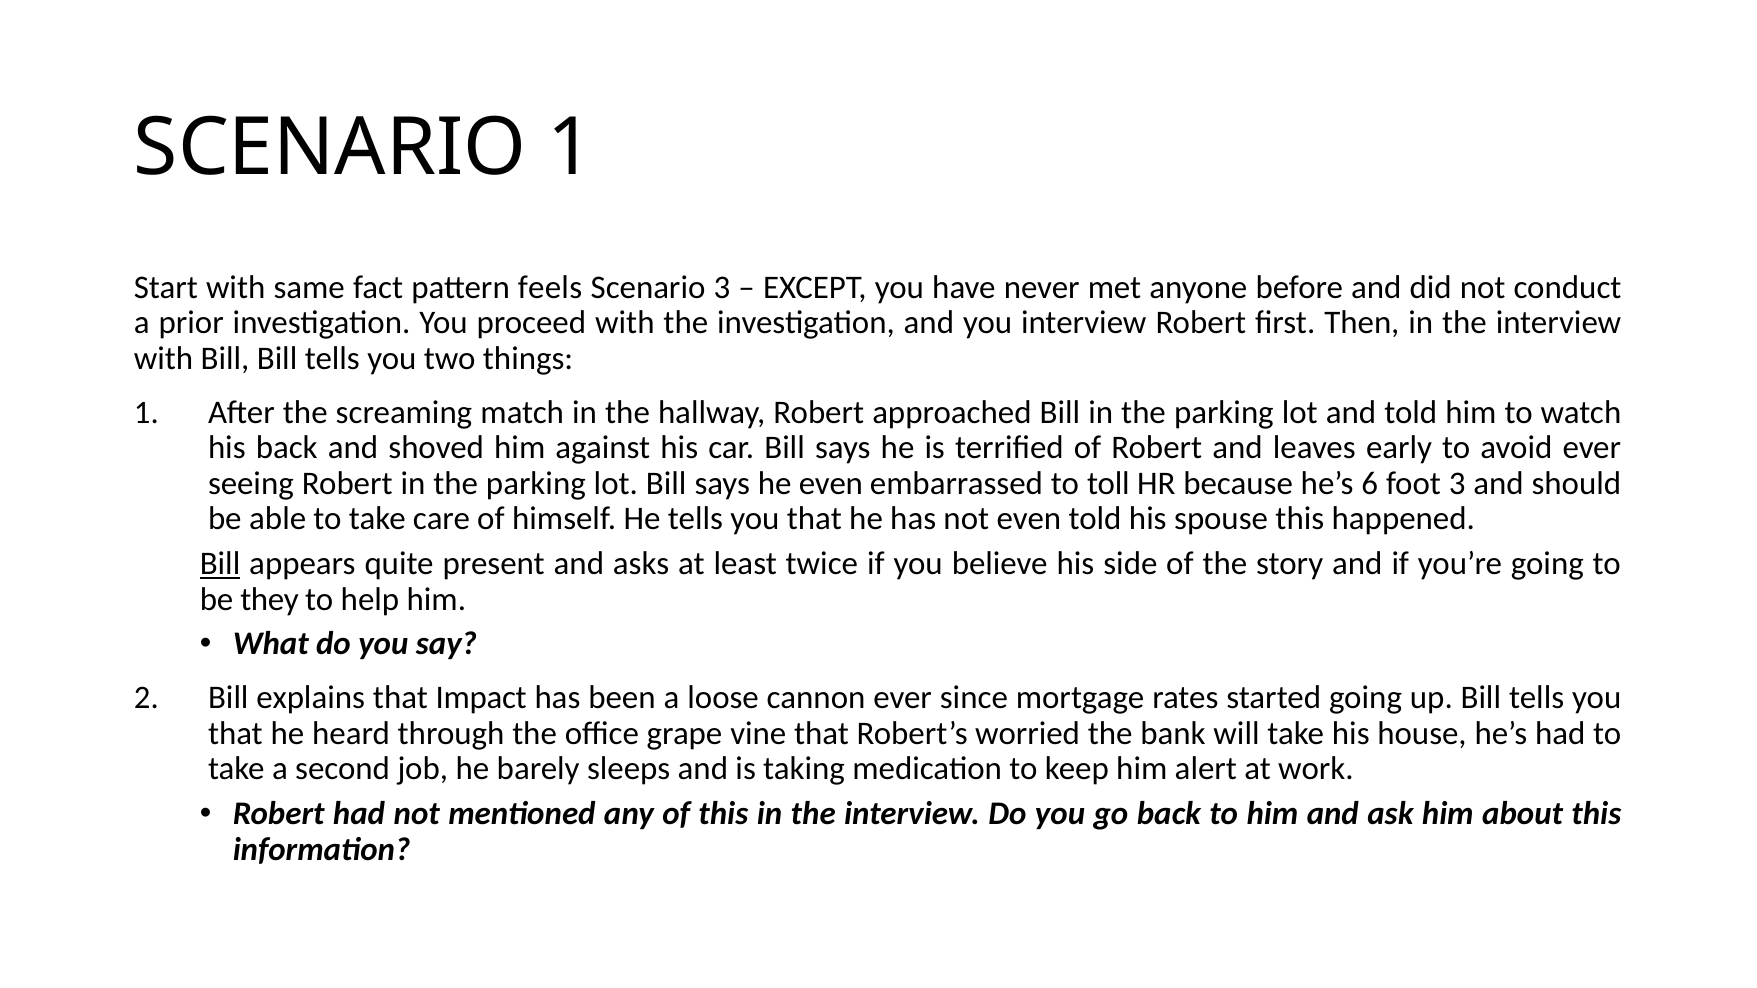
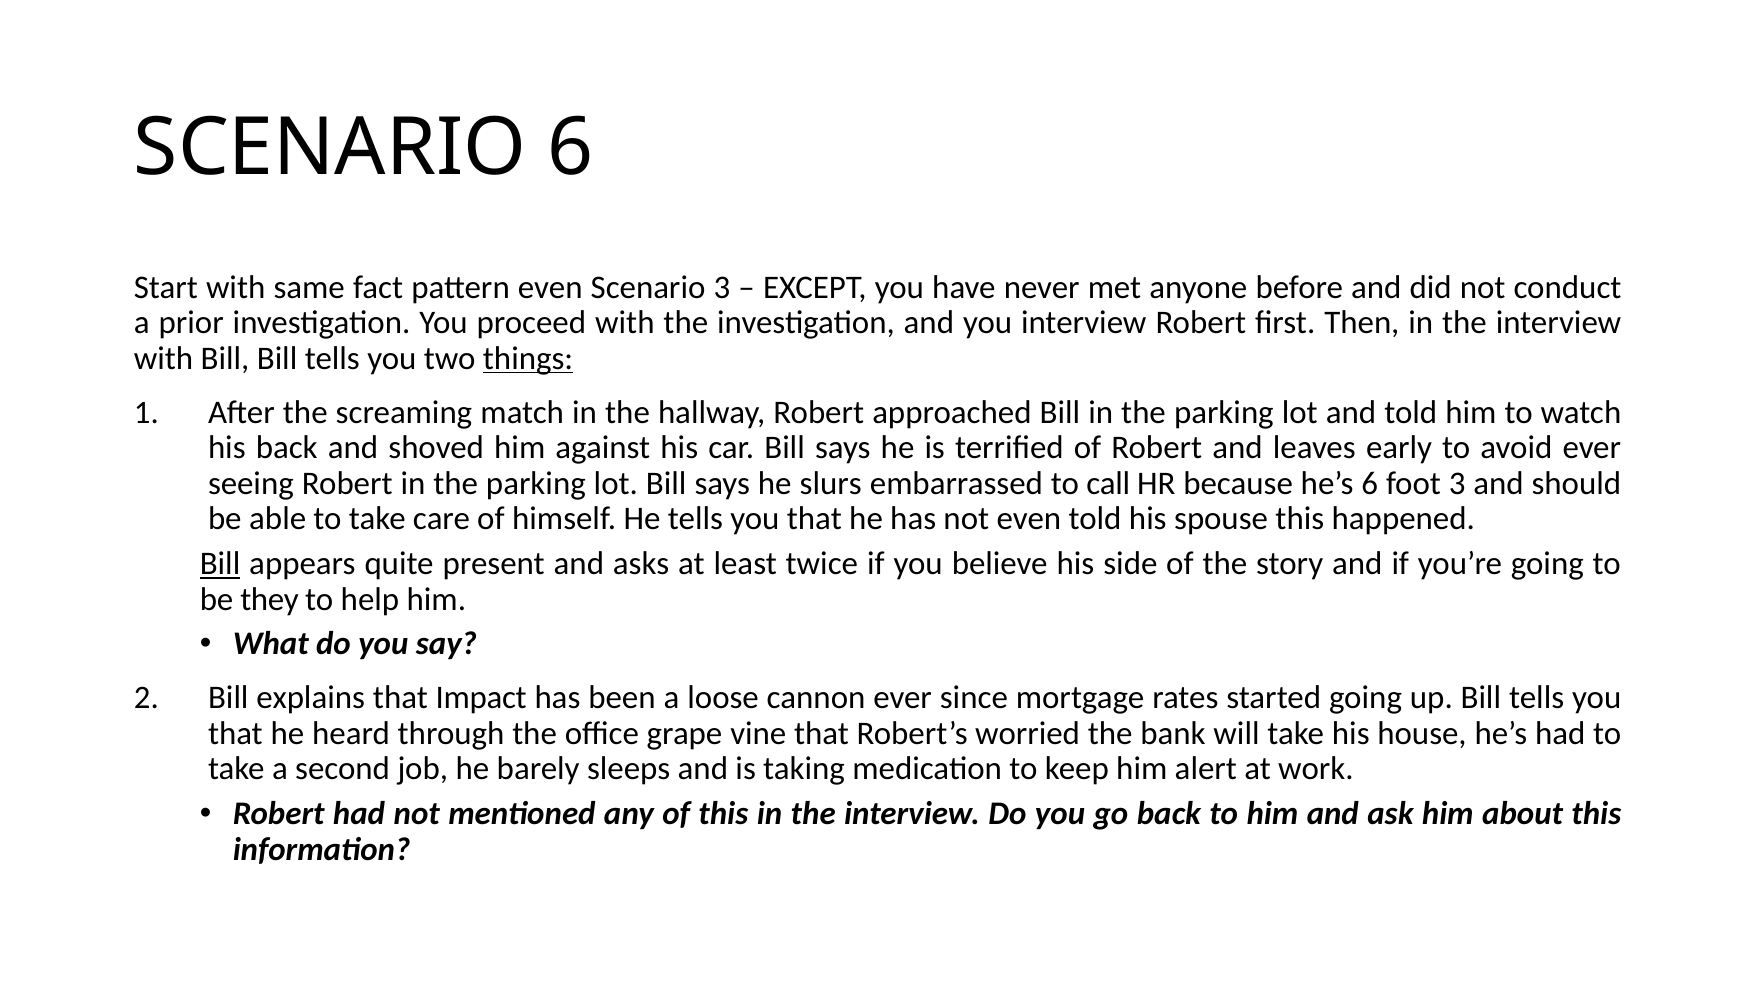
SCENARIO 1: 1 -> 6
pattern feels: feels -> even
things underline: none -> present
he even: even -> slurs
toll: toll -> call
